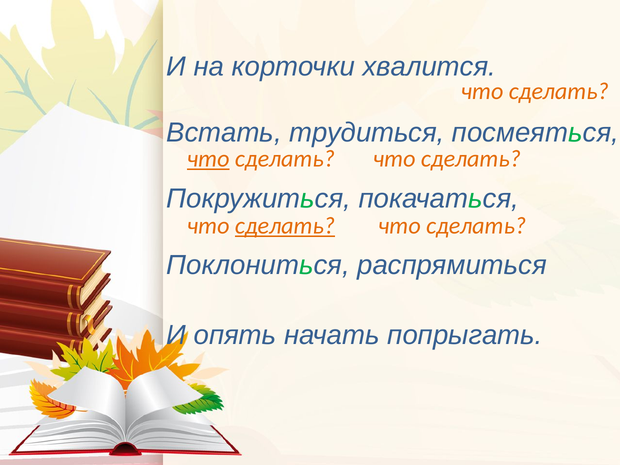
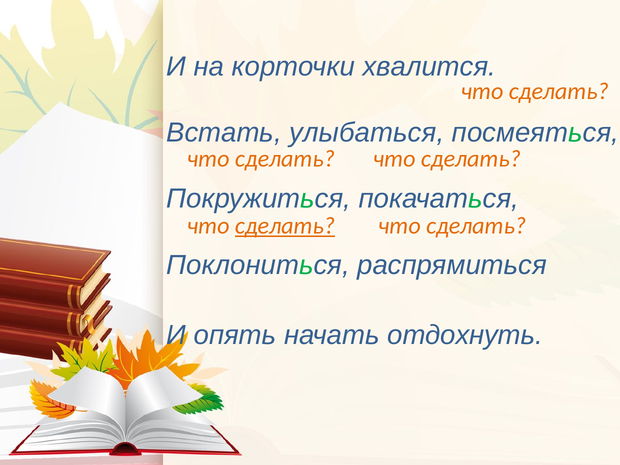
трудиться: трудиться -> улыбаться
что at (208, 159) underline: present -> none
попрыгать: попрыгать -> отдохнуть
